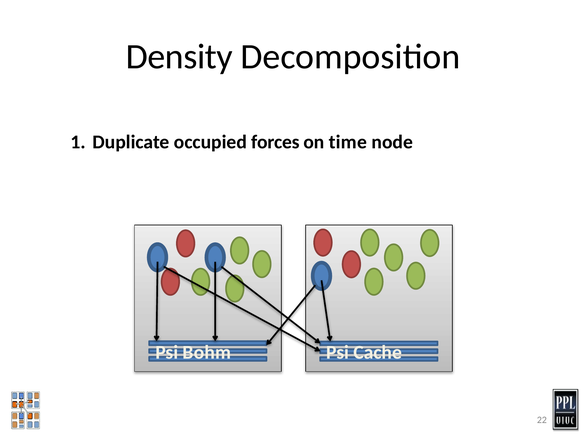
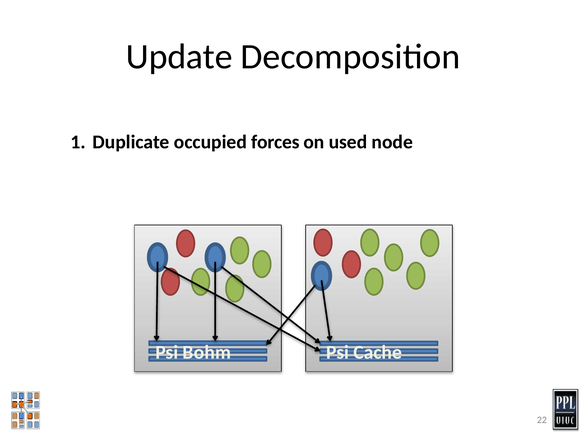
Density: Density -> Update
time: time -> used
